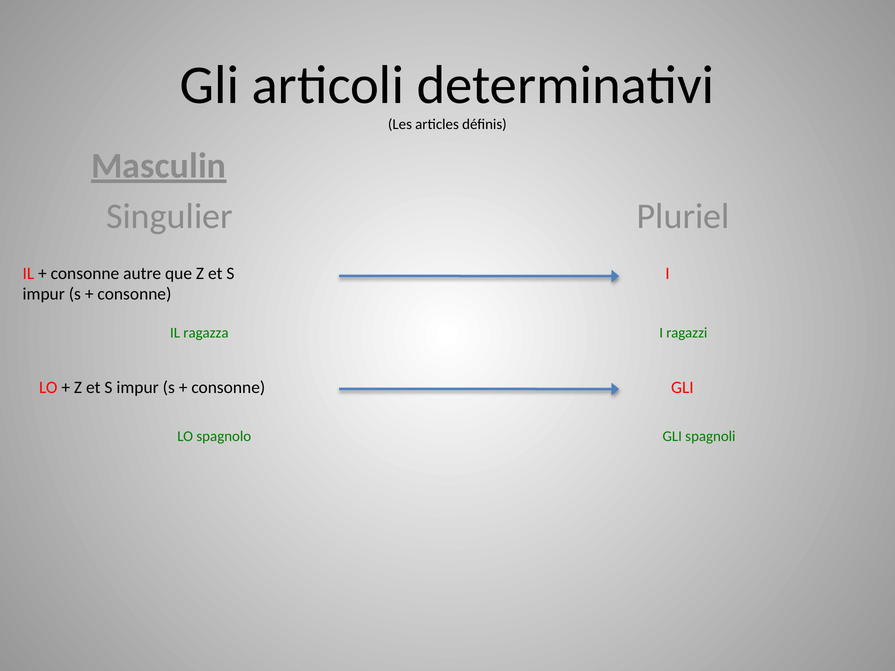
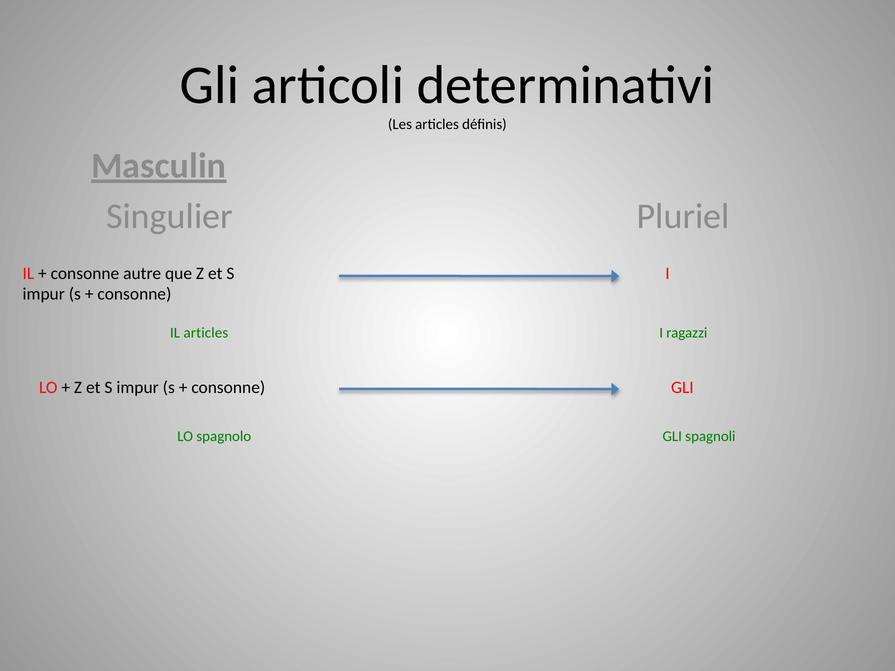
IL ragazza: ragazza -> articles
